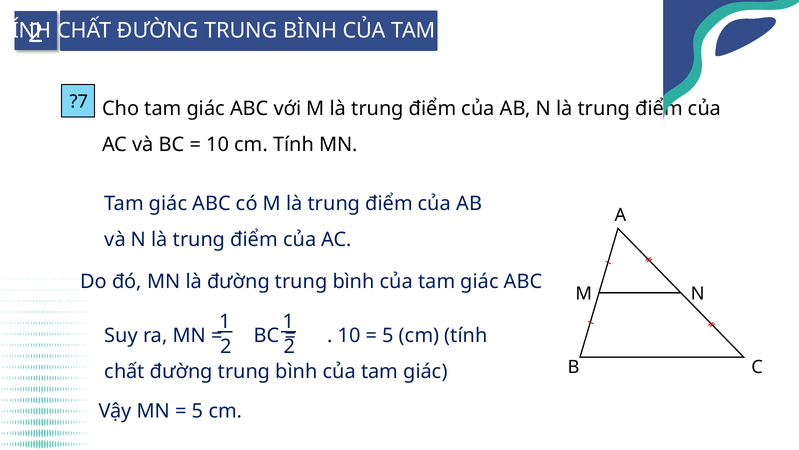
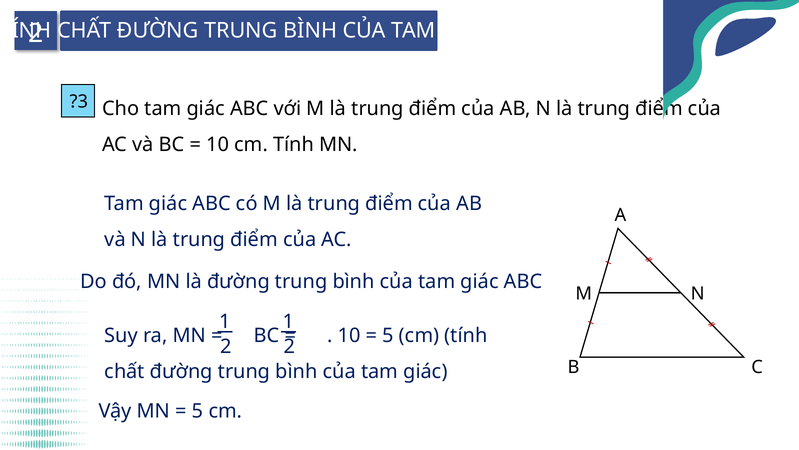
?7: ?7 -> ?3
